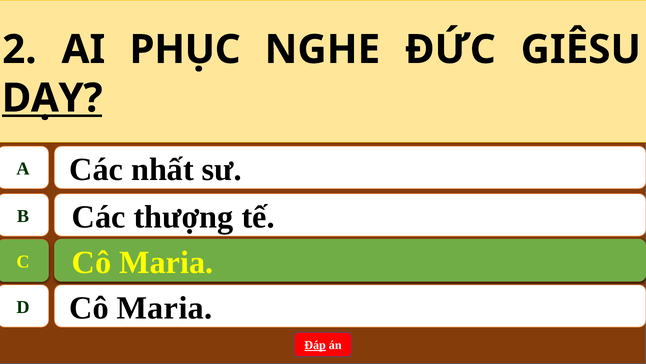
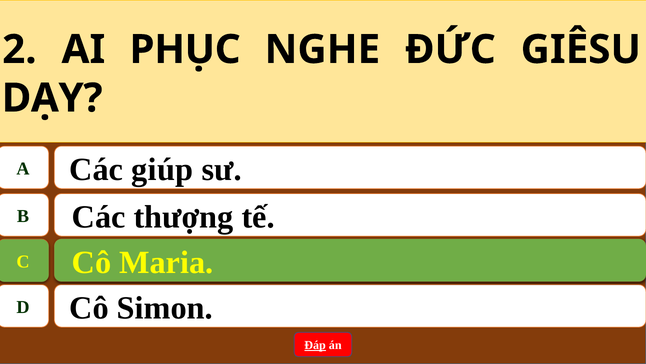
DẠY underline: present -> none
nhất: nhất -> giúp
D Cô Maria: Maria -> Simon
